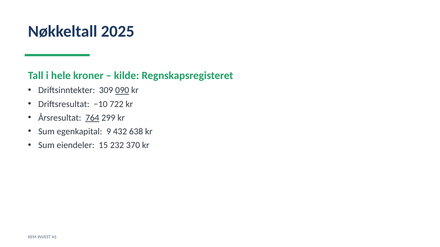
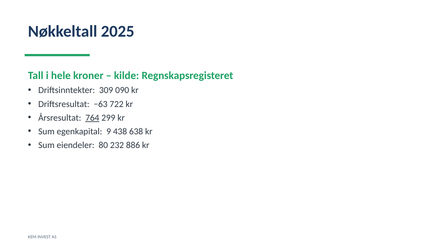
090 underline: present -> none
−10: −10 -> −63
432: 432 -> 438
15: 15 -> 80
370: 370 -> 886
